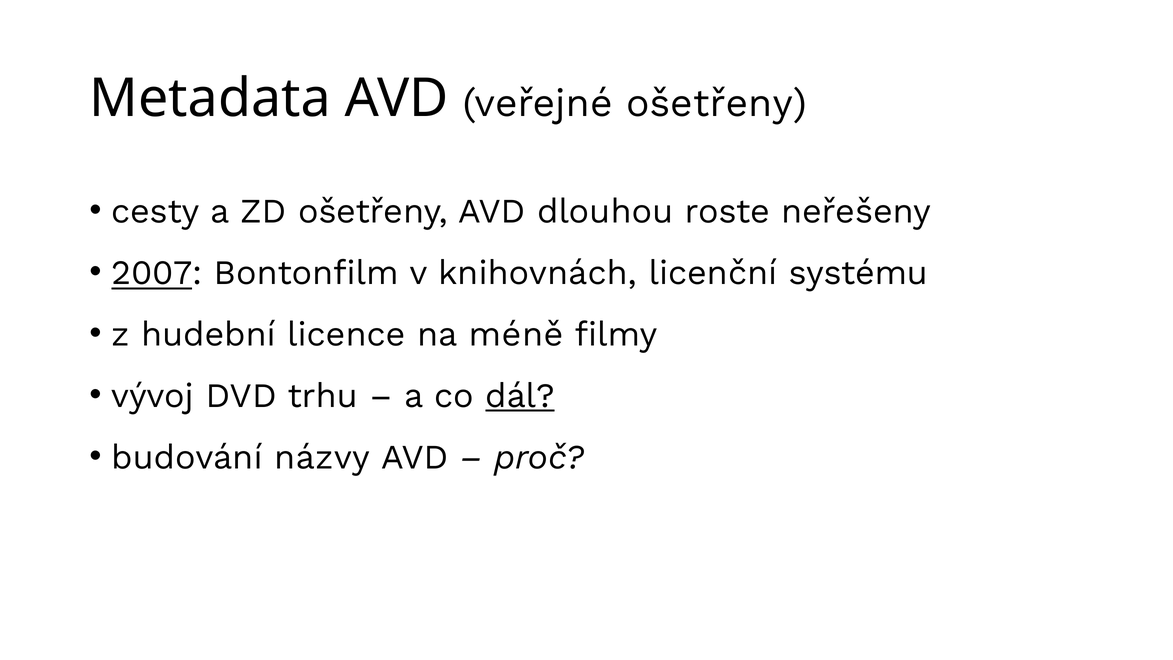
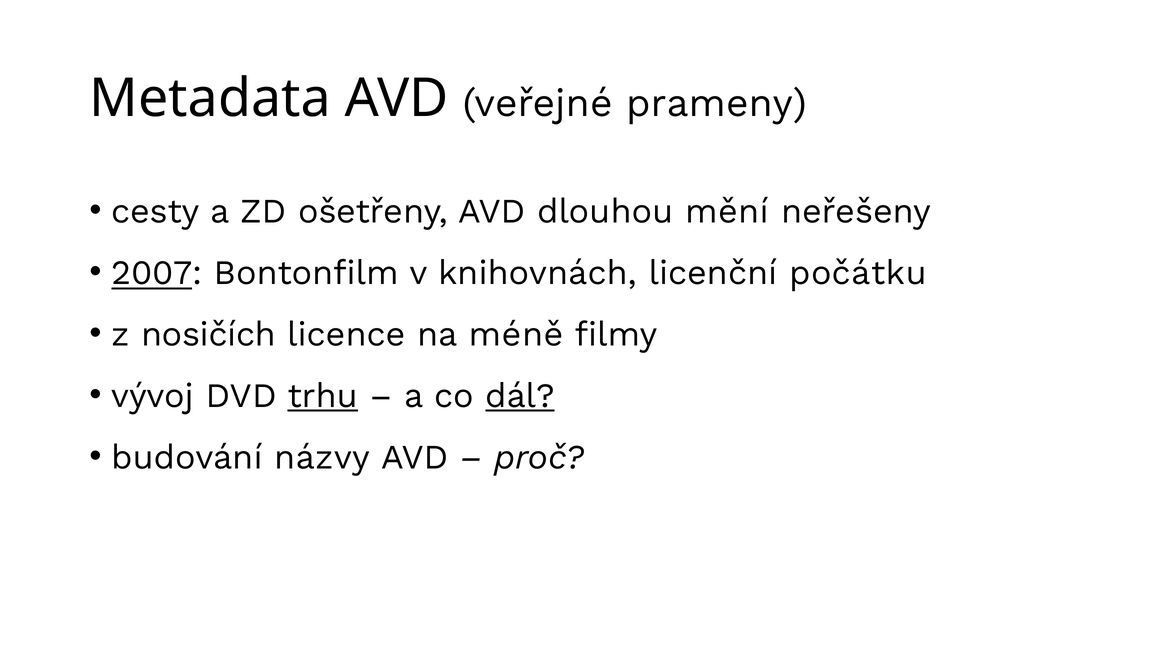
veřejné ošetřeny: ošetřeny -> prameny
roste: roste -> mění
systému: systému -> počátku
hudební: hudební -> nosičích
trhu underline: none -> present
